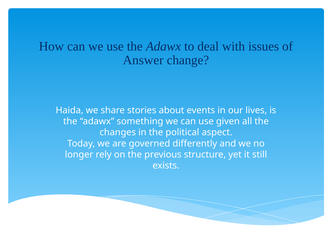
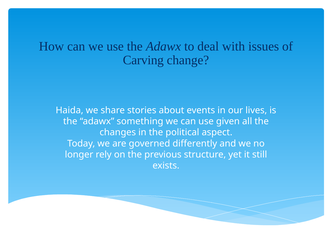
Answer: Answer -> Carving
